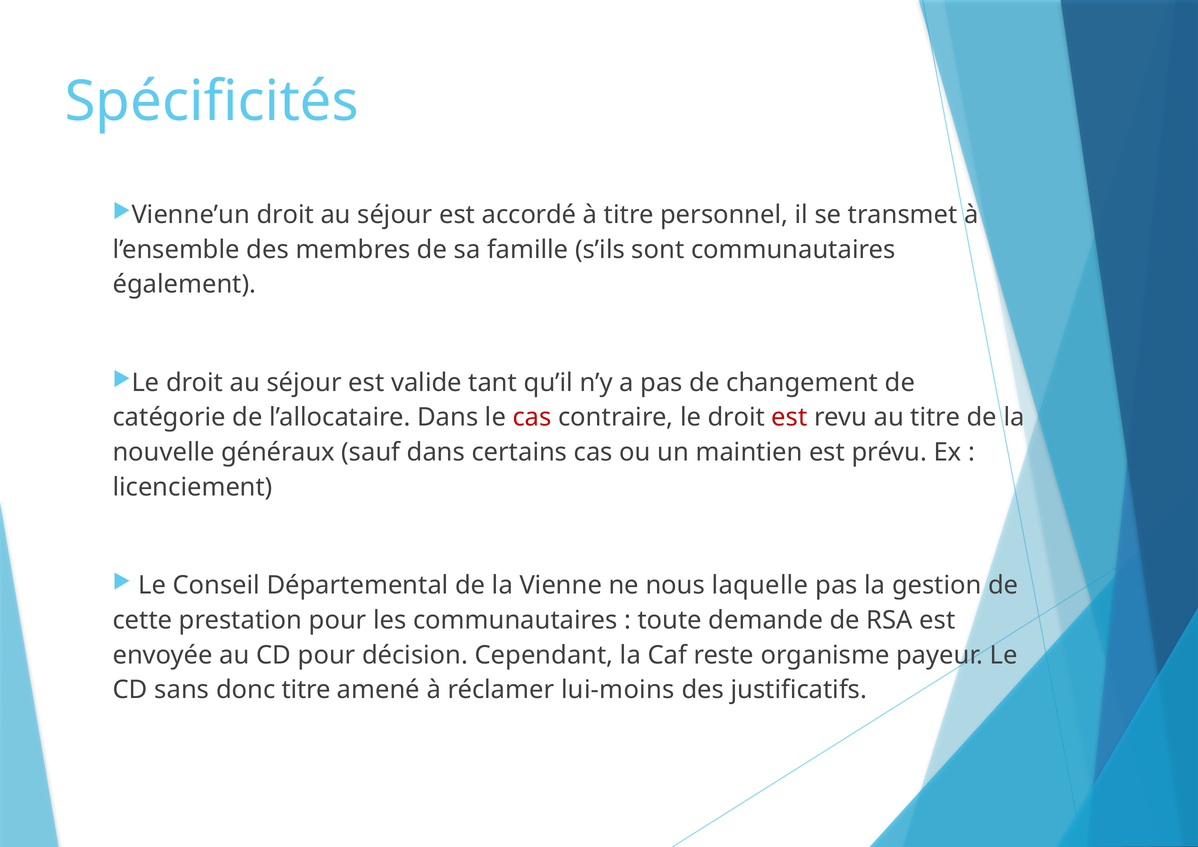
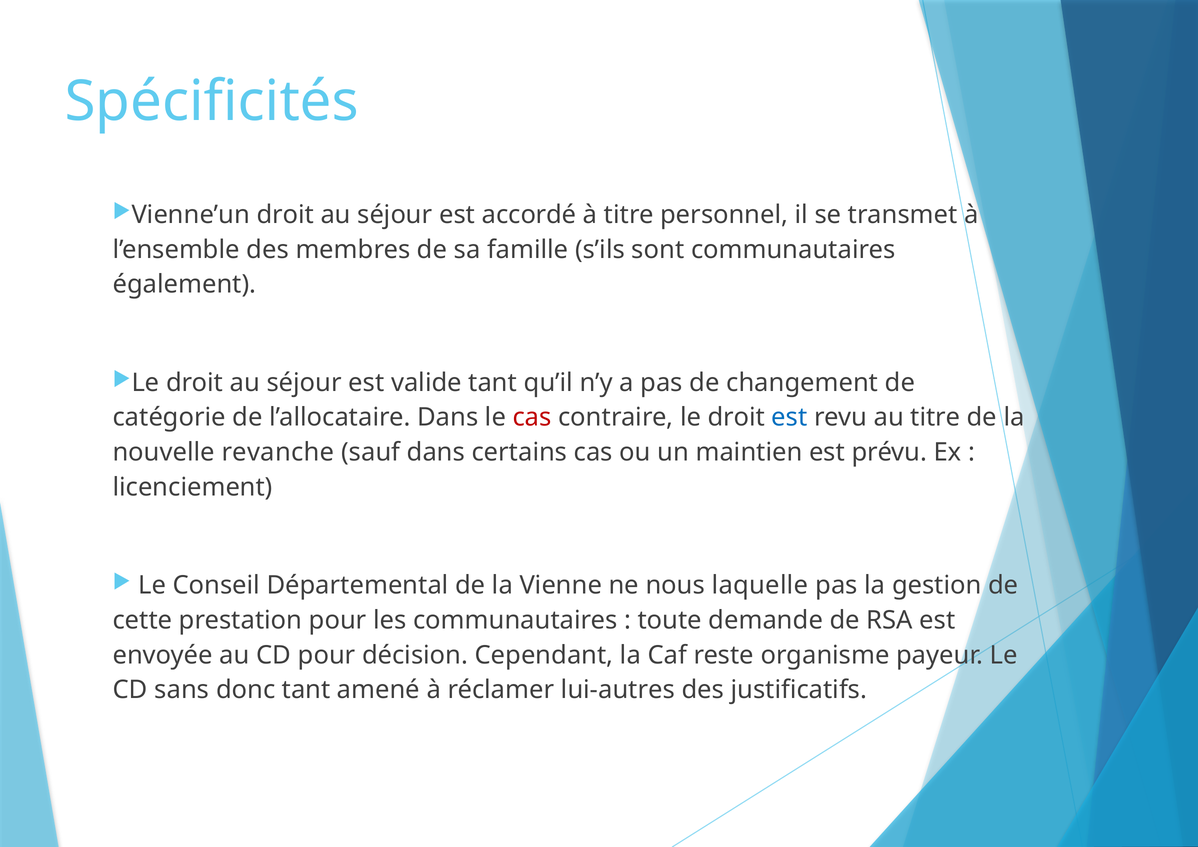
est at (789, 418) colour: red -> blue
généraux: généraux -> revanche
donc titre: titre -> tant
lui-moins: lui-moins -> lui-autres
